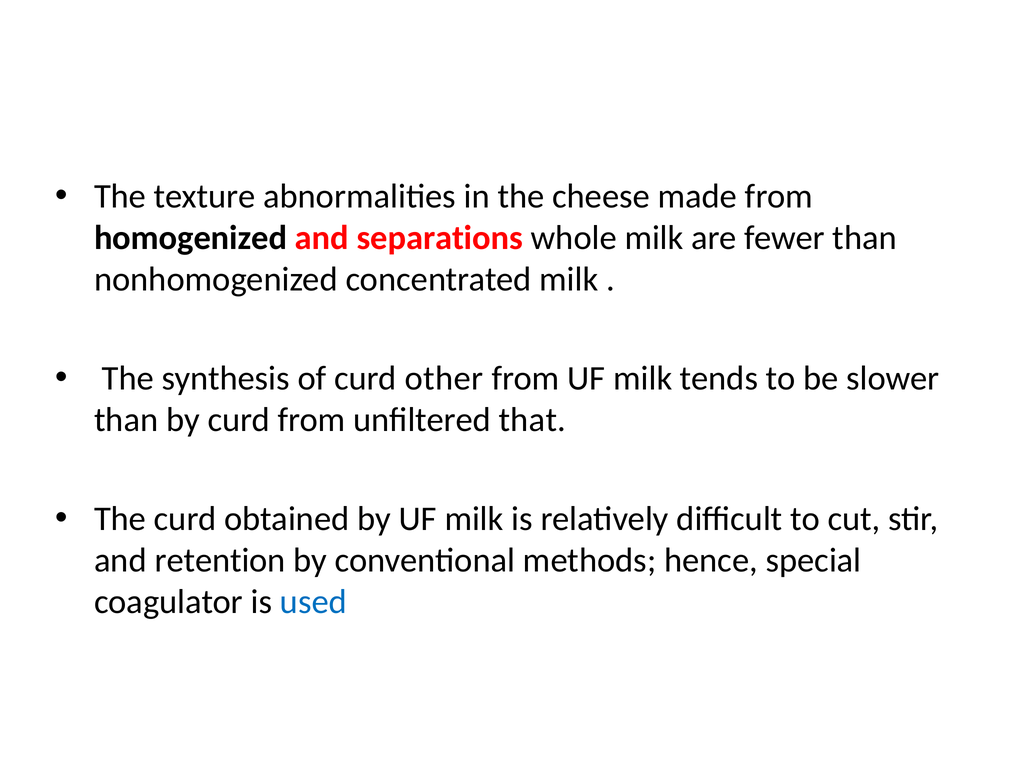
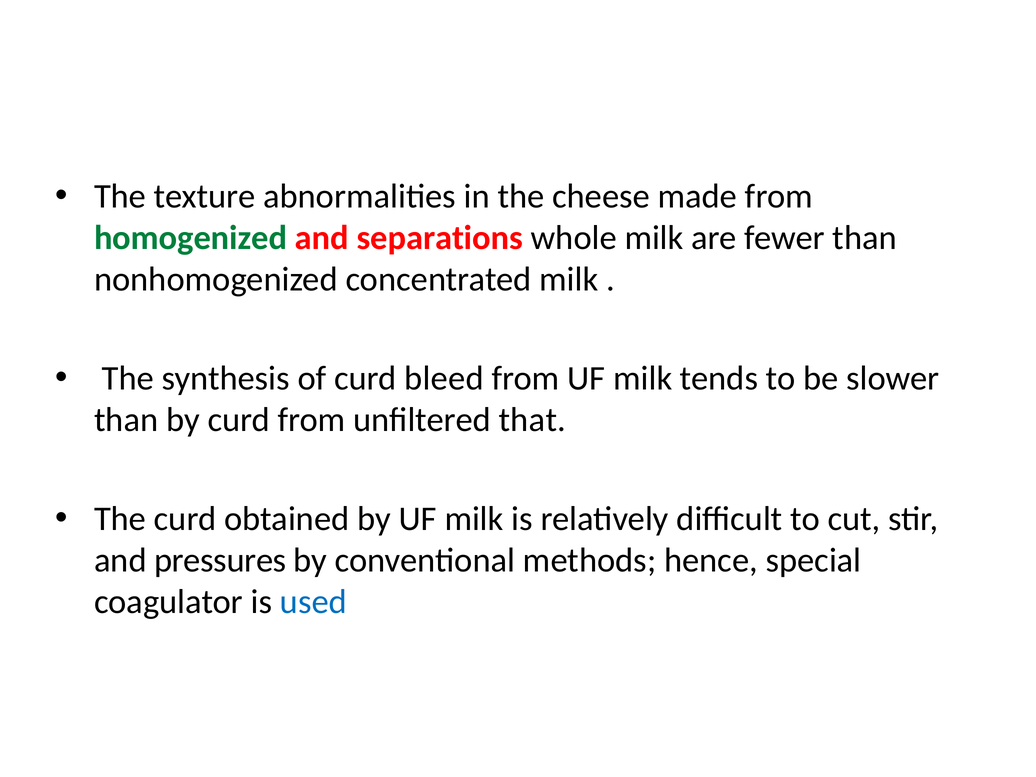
homogenized colour: black -> green
other: other -> bleed
retention: retention -> pressures
